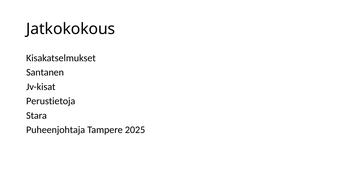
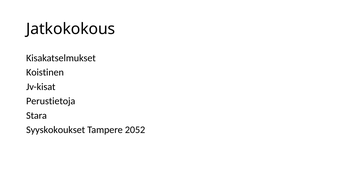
Santanen: Santanen -> Koistinen
Puheenjohtaja: Puheenjohtaja -> Syyskokoukset
2025: 2025 -> 2052
